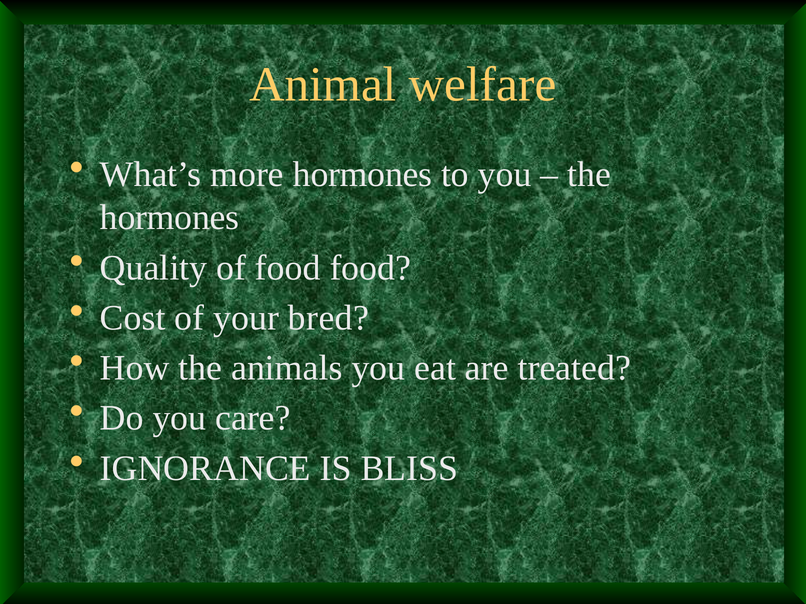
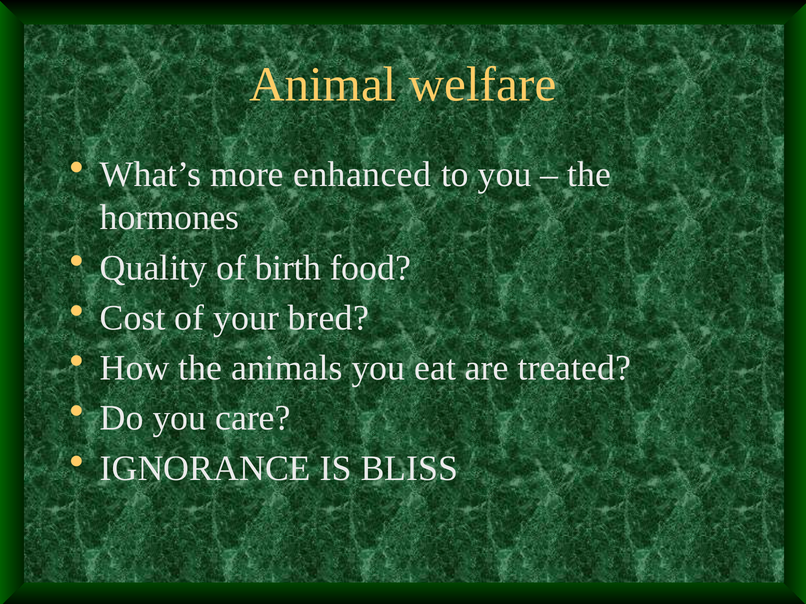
more hormones: hormones -> enhanced
of food: food -> birth
